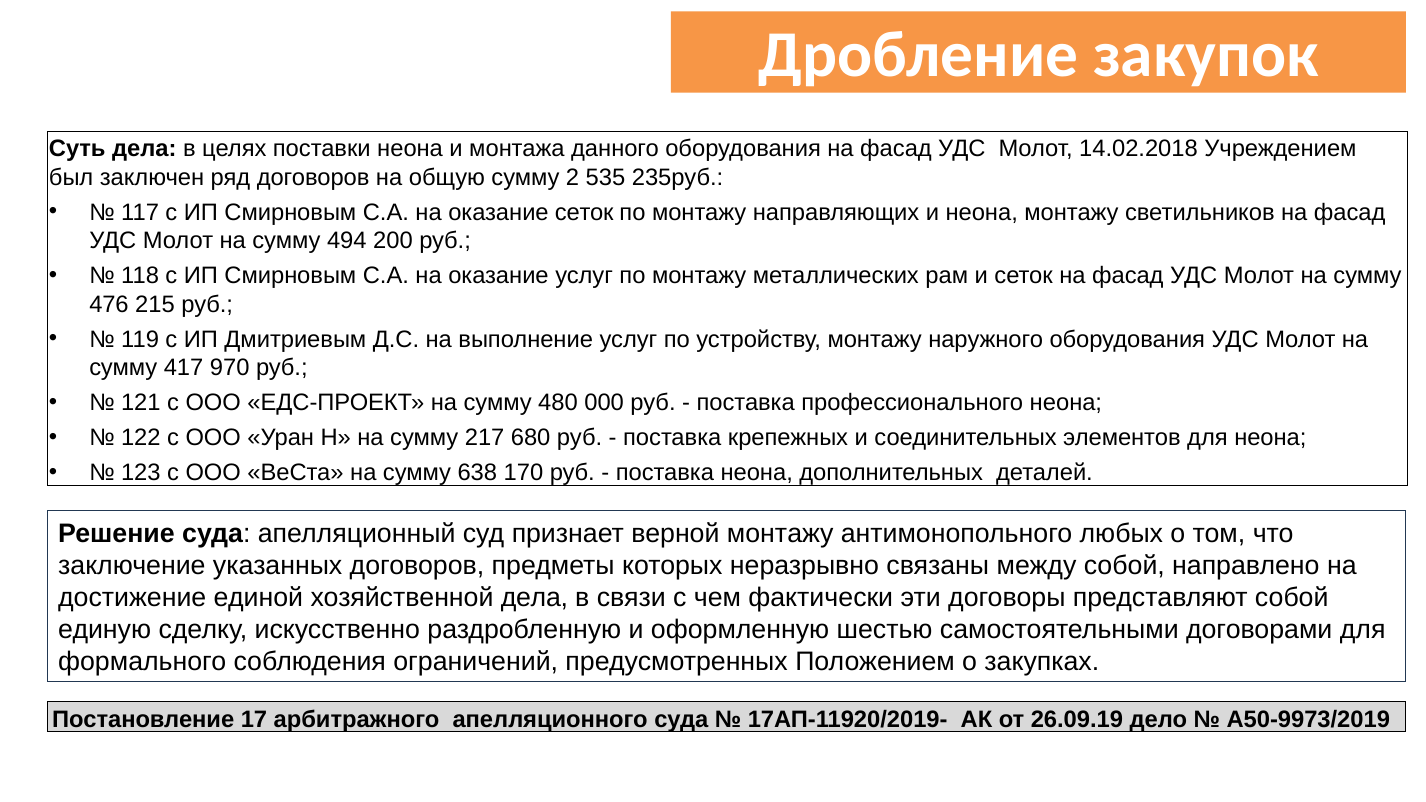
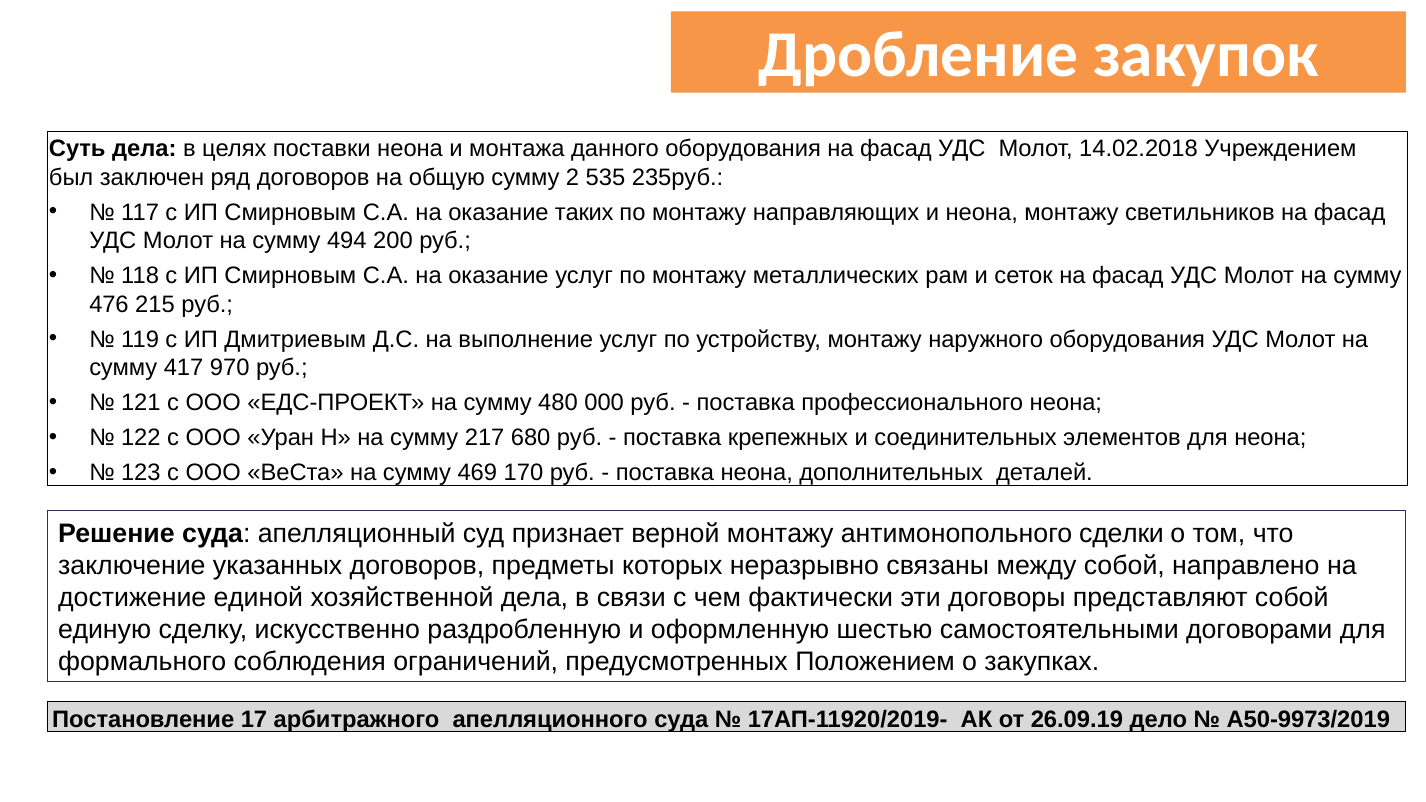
оказание сеток: сеток -> таких
638: 638 -> 469
любых: любых -> сделки
